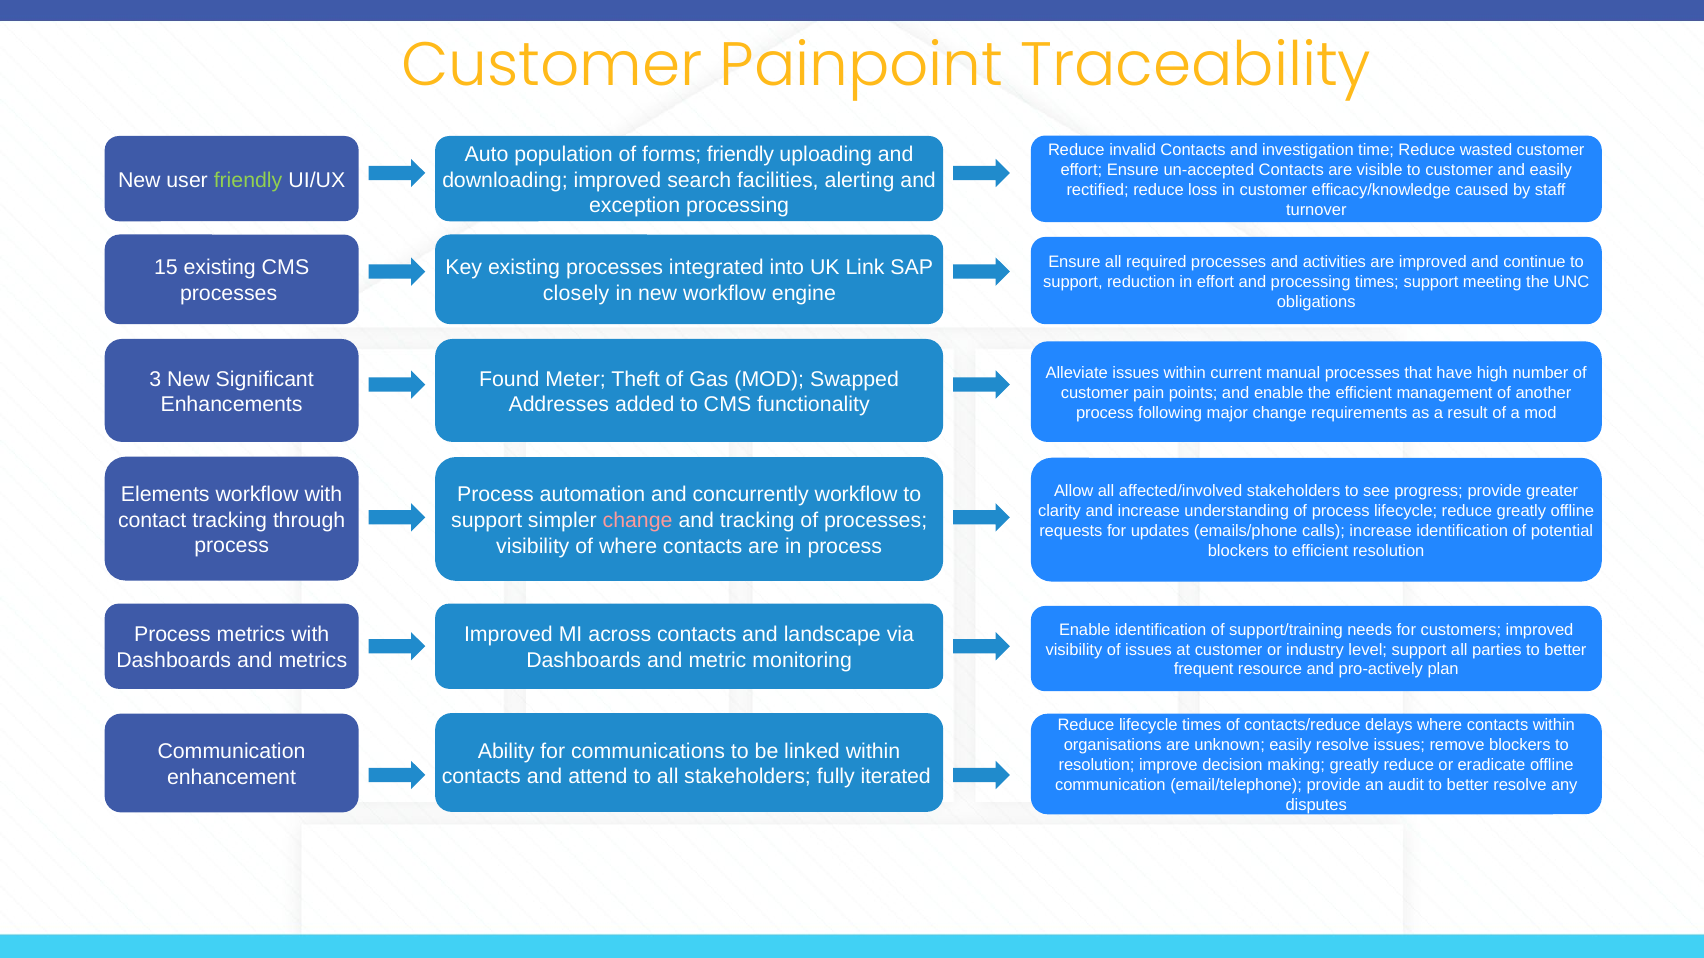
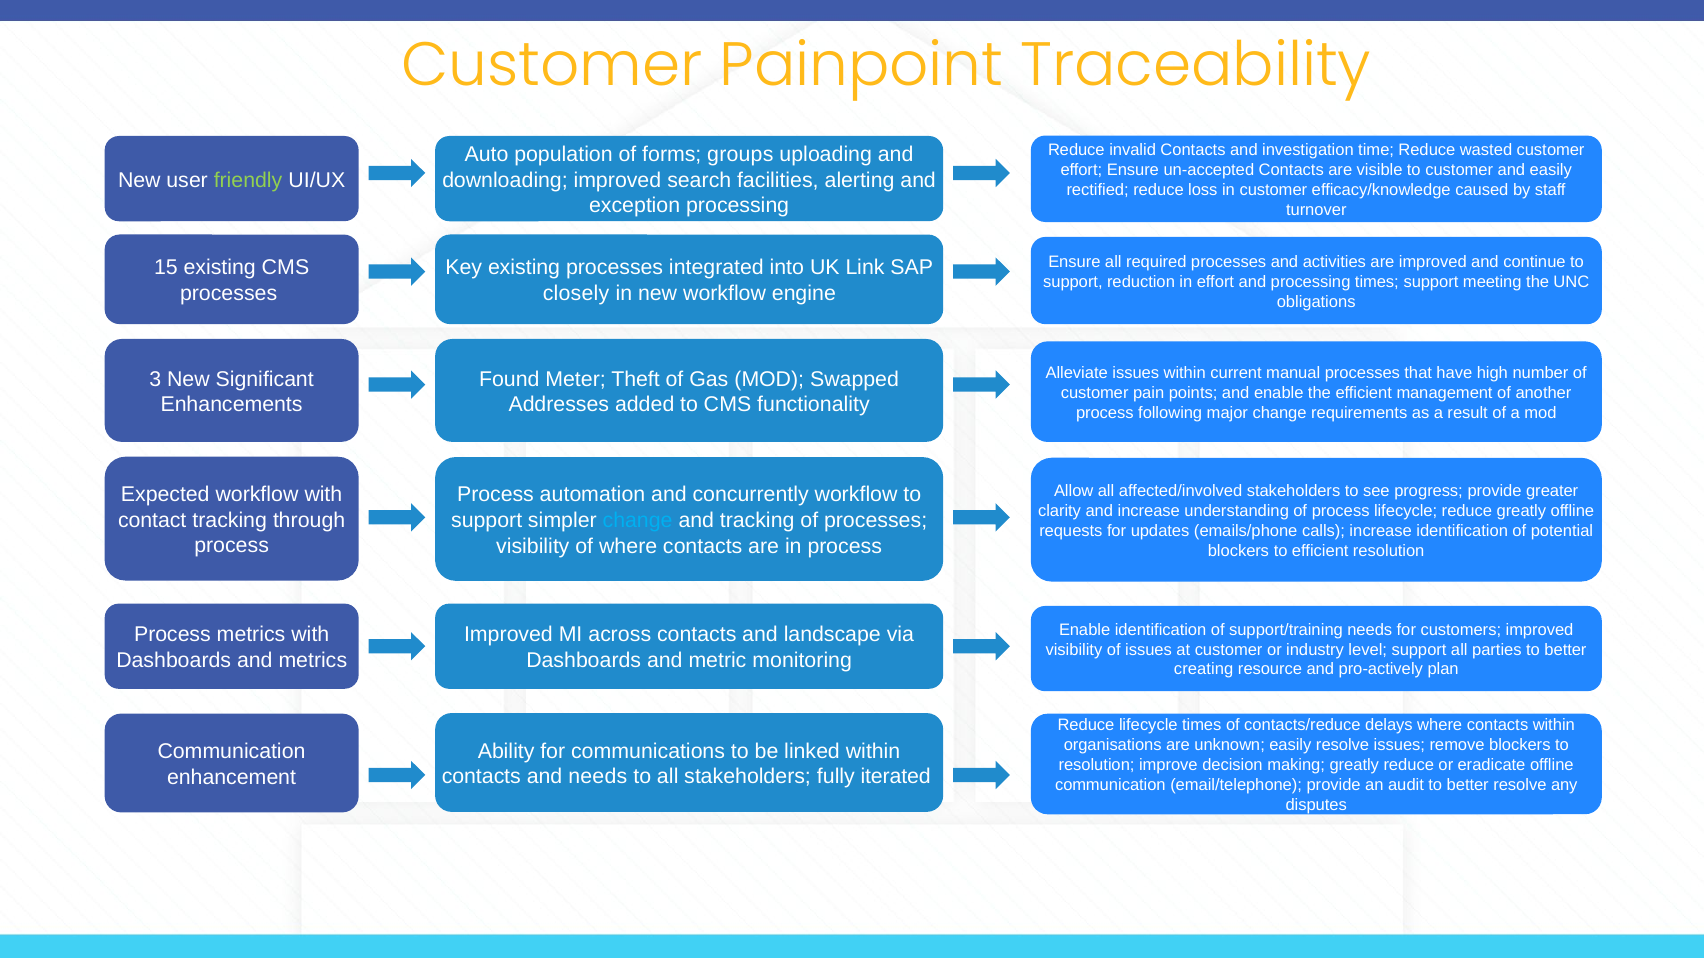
forms friendly: friendly -> groups
Elements: Elements -> Expected
change at (638, 521) colour: pink -> light blue
frequent: frequent -> creating
and attend: attend -> needs
